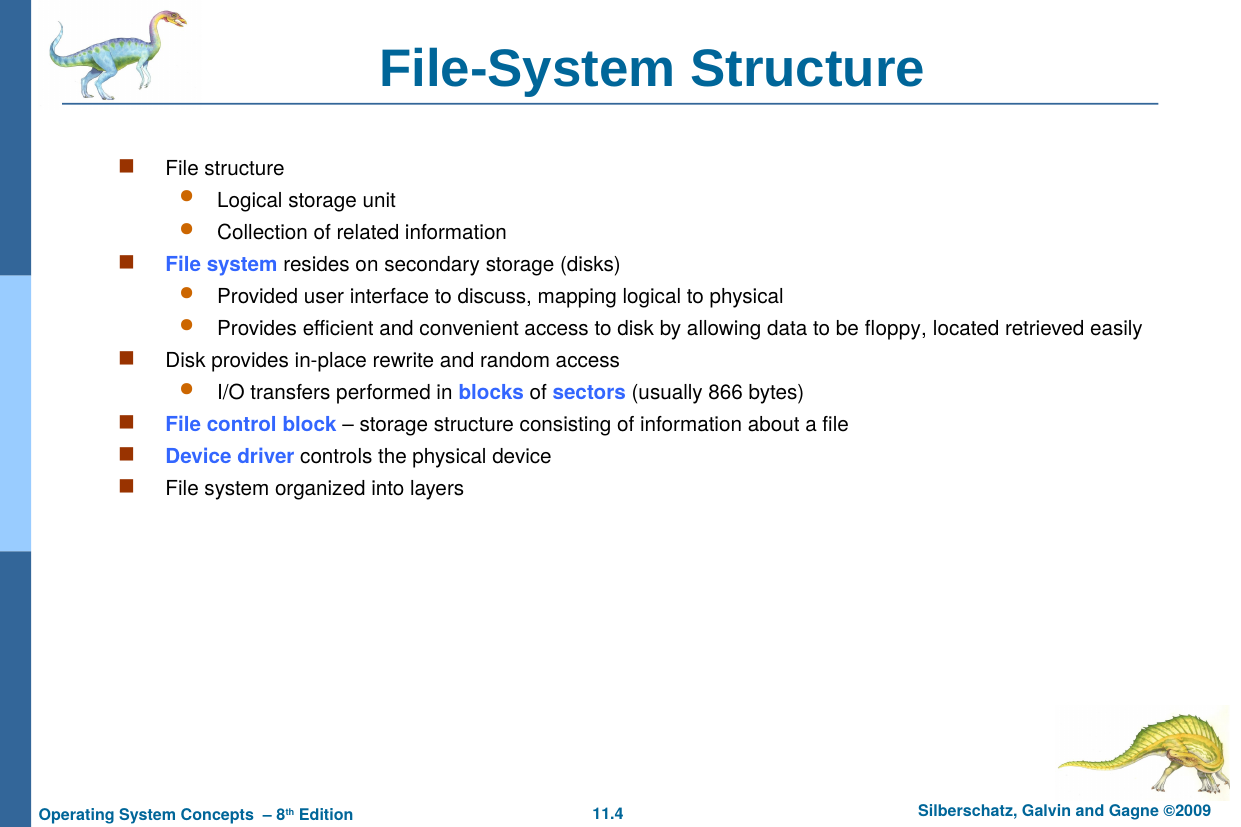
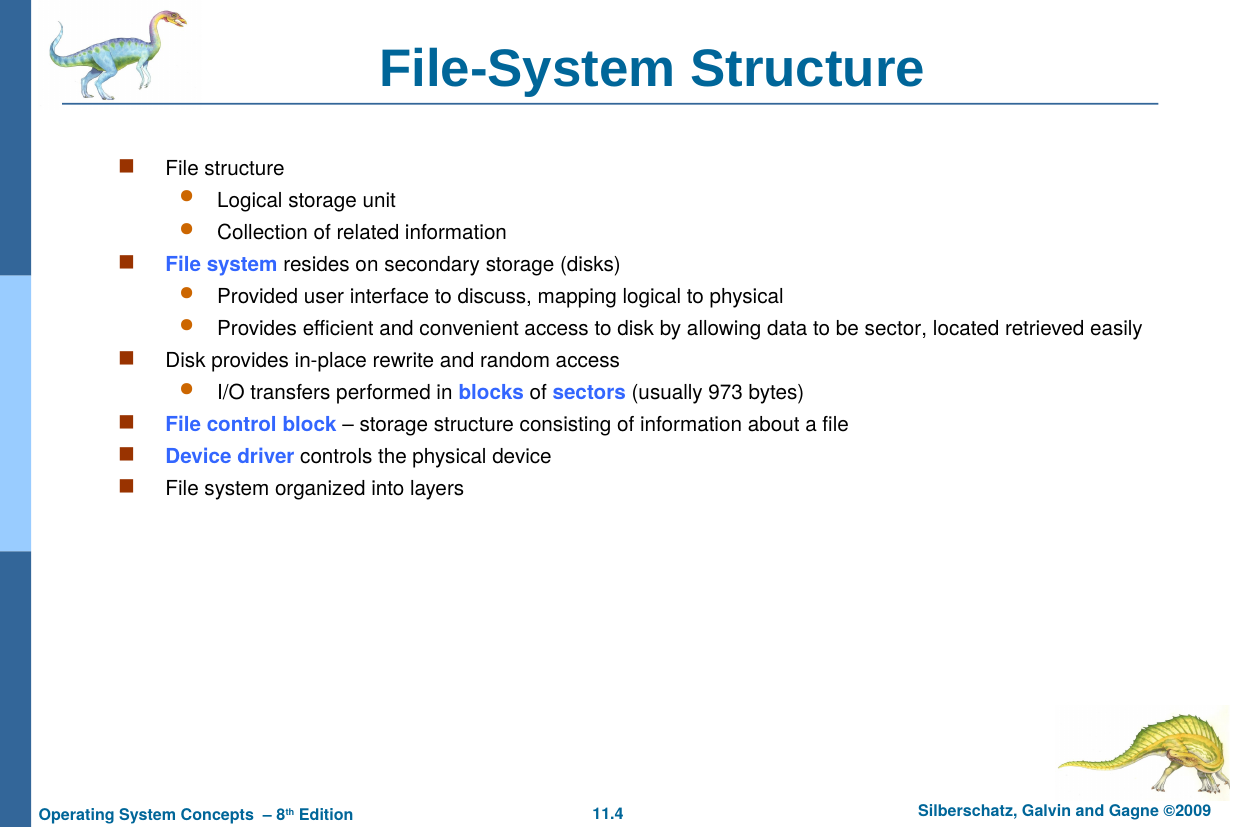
floppy: floppy -> sector
866: 866 -> 973
